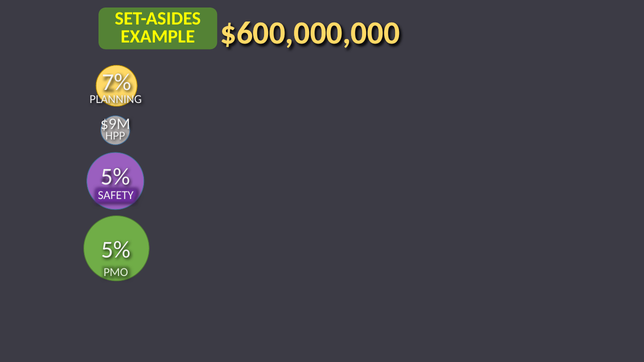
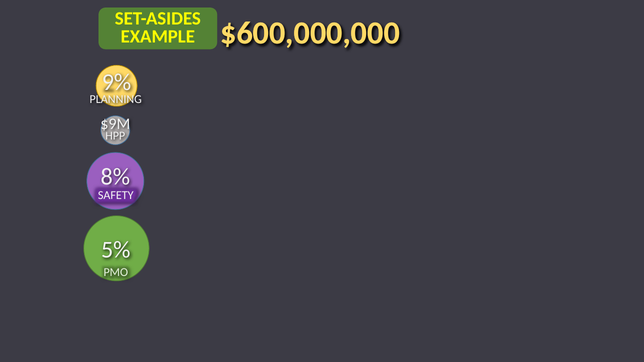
7%: 7% -> 9%
5% at (115, 177): 5% -> 8%
